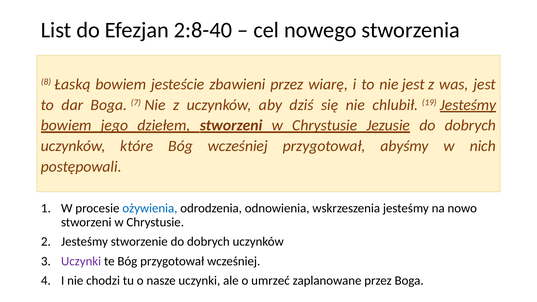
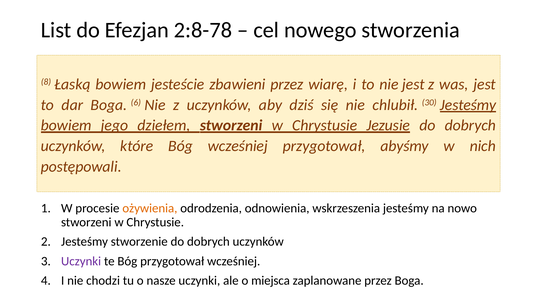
2:8-40: 2:8-40 -> 2:8-78
7: 7 -> 6
19: 19 -> 30
ożywienia colour: blue -> orange
umrzeć: umrzeć -> miejsca
